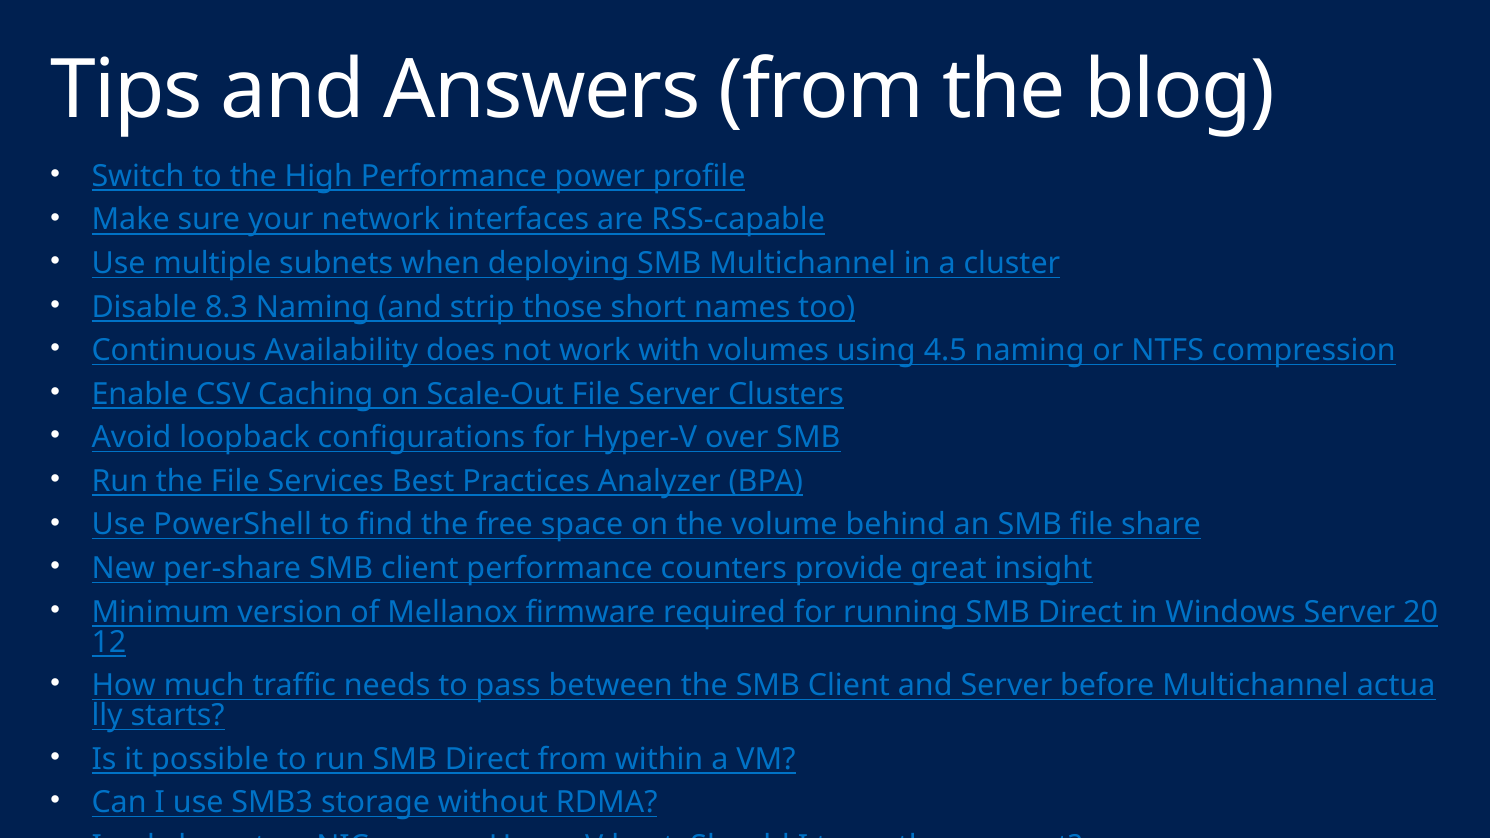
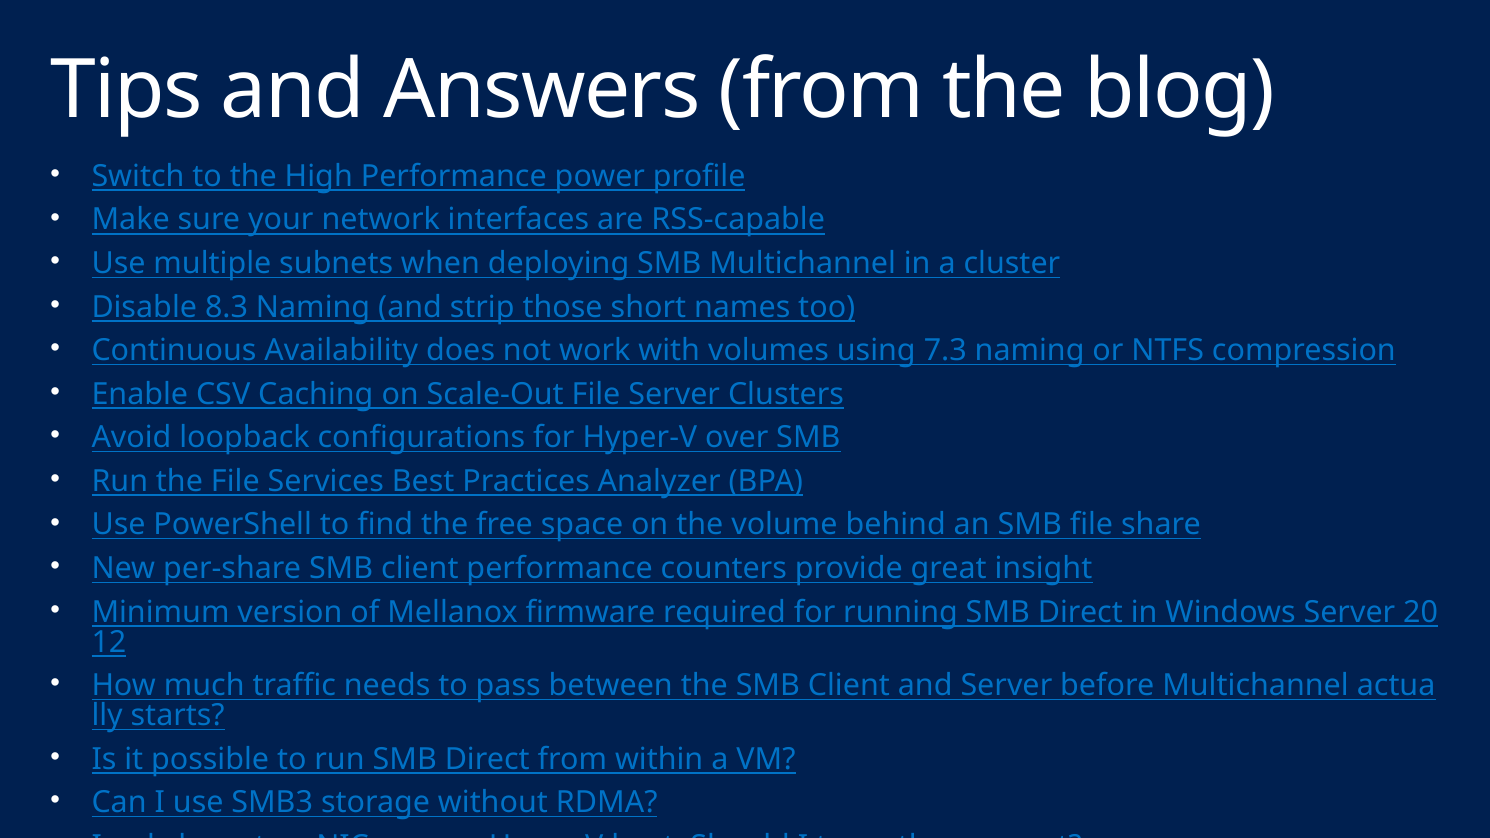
4.5: 4.5 -> 7.3
